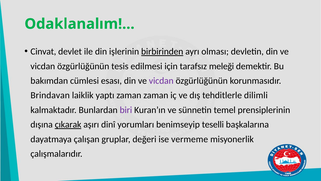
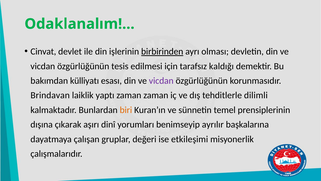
meleği: meleği -> kaldığı
cümlesi: cümlesi -> külliyatı
biri colour: purple -> orange
çıkarak underline: present -> none
teselli: teselli -> ayrılır
vermeme: vermeme -> etkileşimi
